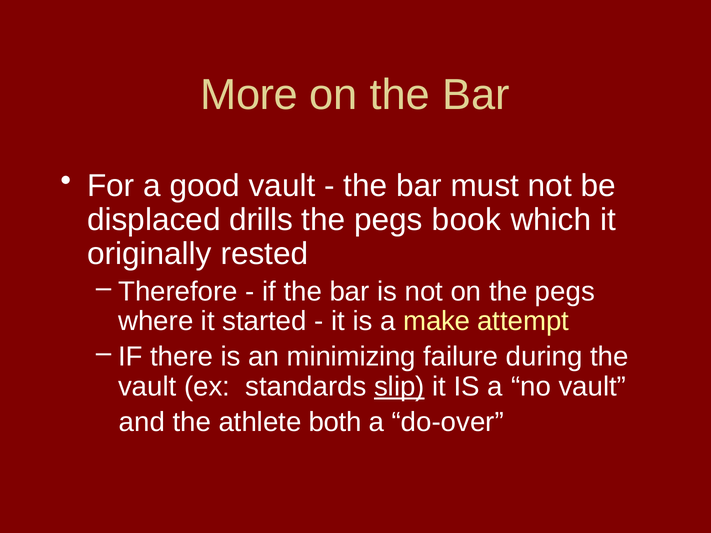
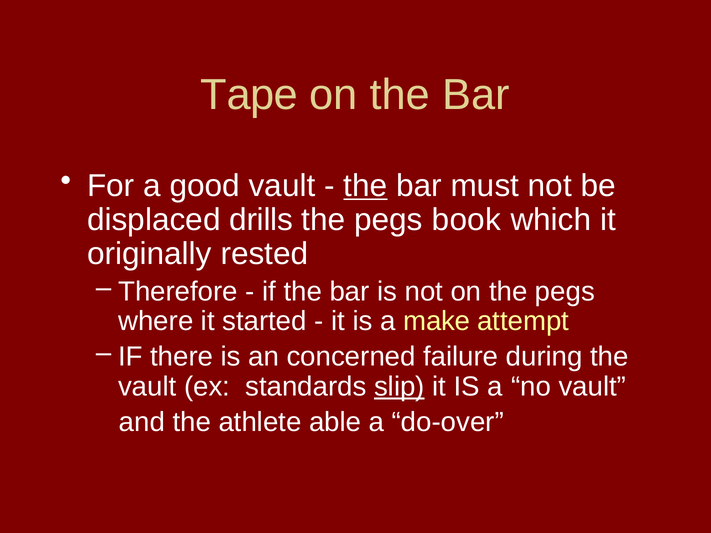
More: More -> Tape
the at (365, 186) underline: none -> present
minimizing: minimizing -> concerned
both: both -> able
